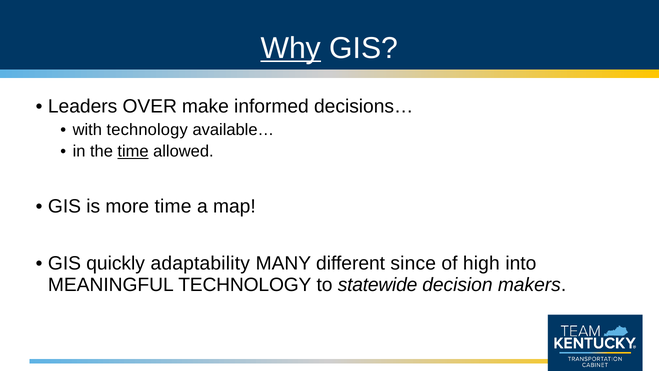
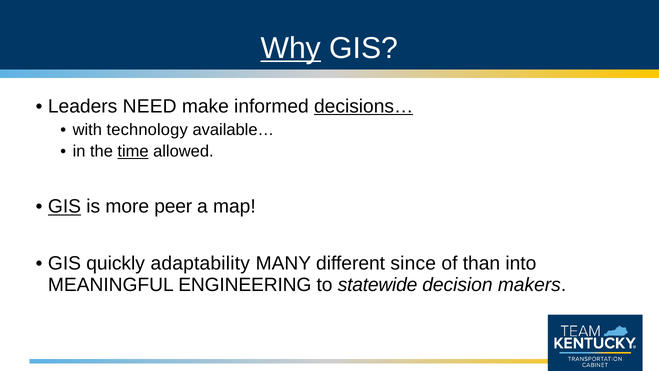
OVER: OVER -> NEED
decisions… underline: none -> present
GIS at (64, 206) underline: none -> present
more time: time -> peer
high: high -> than
MEANINGFUL TECHNOLOGY: TECHNOLOGY -> ENGINEERING
